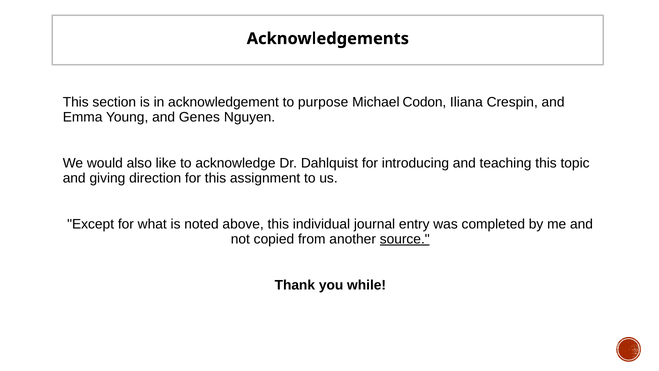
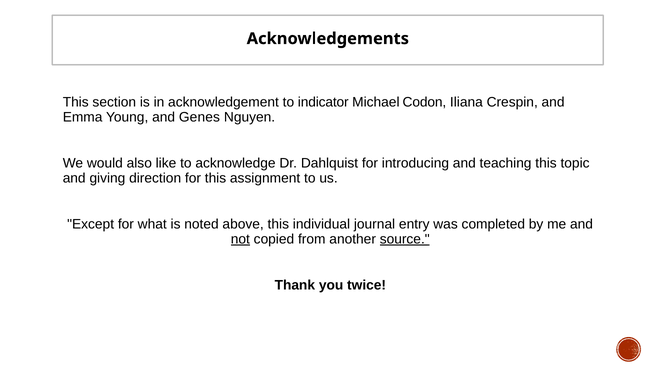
purpose: purpose -> indicator
not underline: none -> present
while: while -> twice
